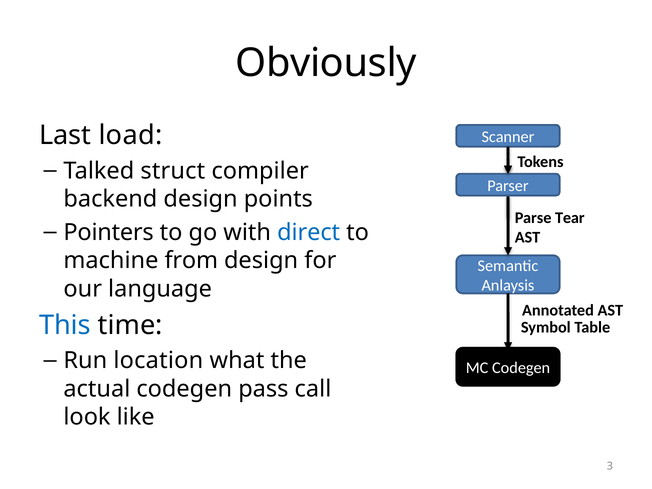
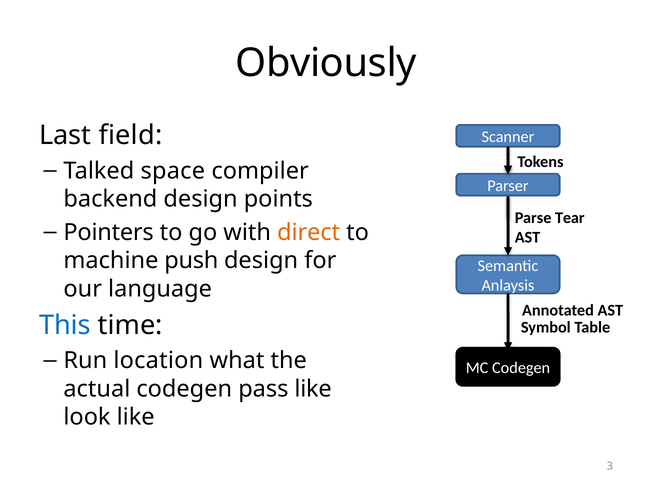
load: load -> field
struct: struct -> space
direct colour: blue -> orange
from: from -> push
pass call: call -> like
